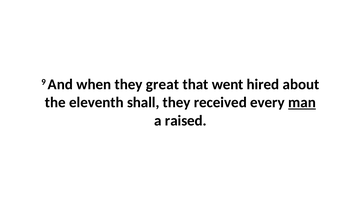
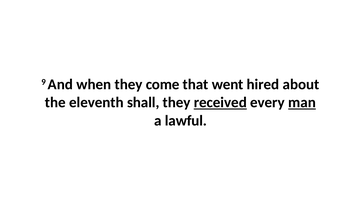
great: great -> come
received underline: none -> present
raised: raised -> lawful
